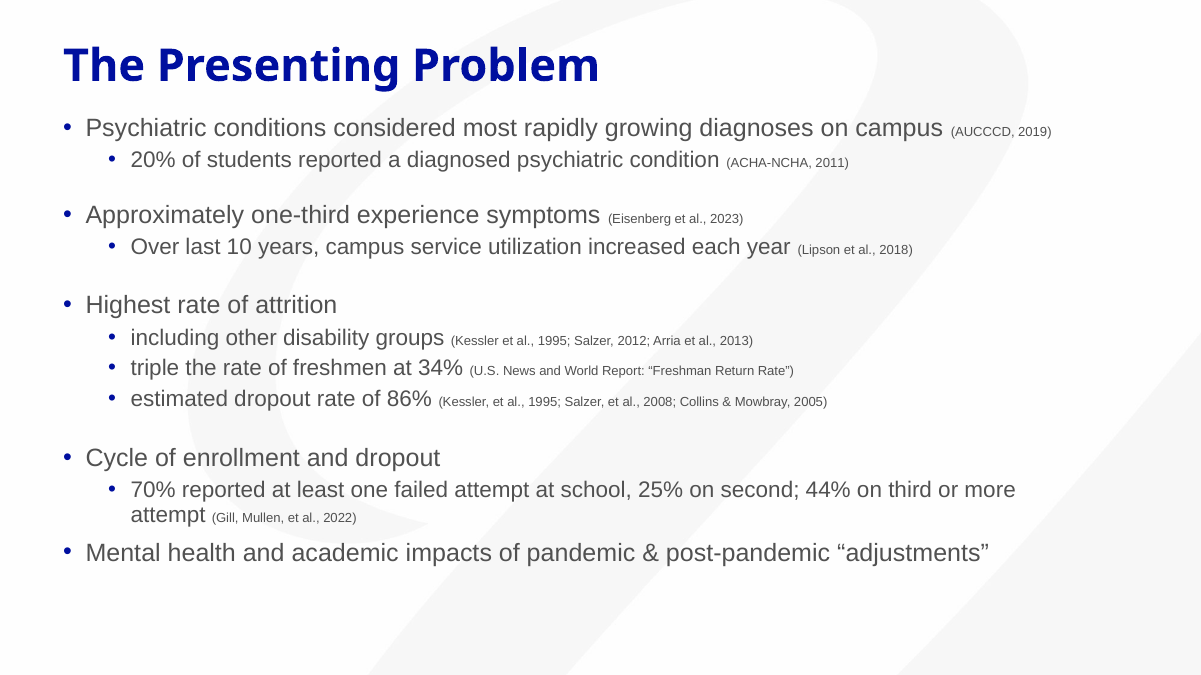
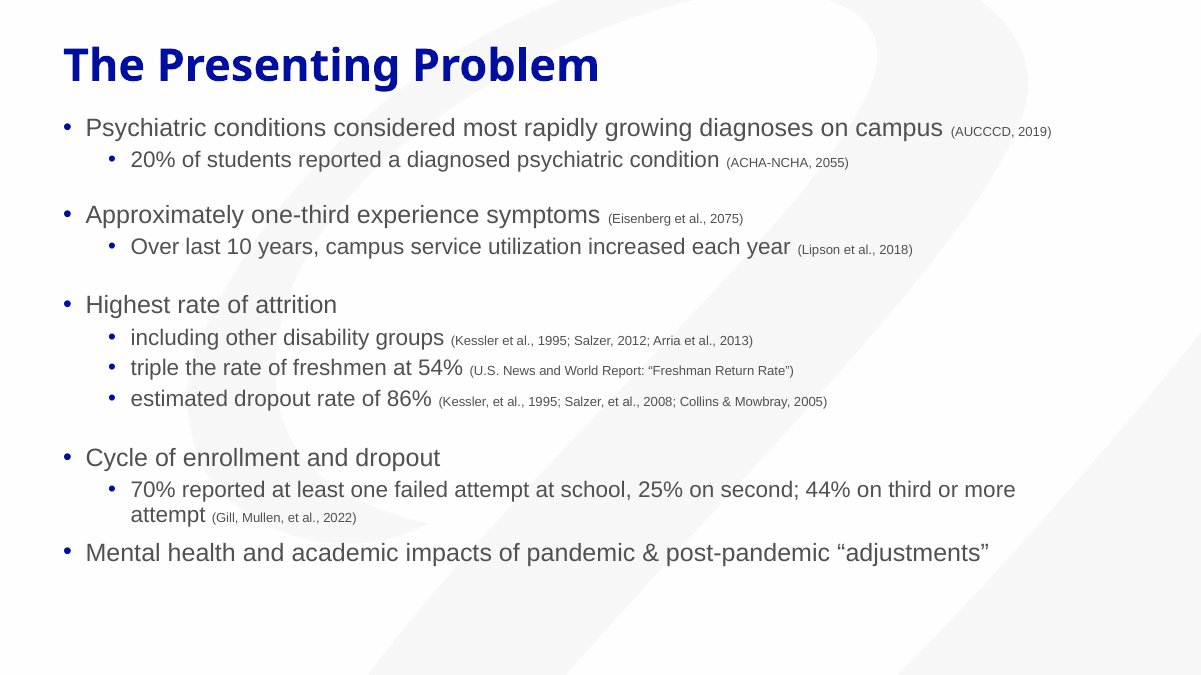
2011: 2011 -> 2055
2023: 2023 -> 2075
34%: 34% -> 54%
